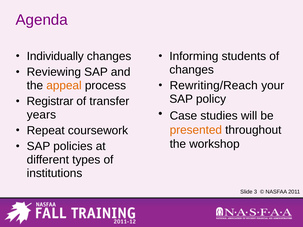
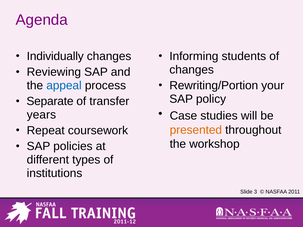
Rewriting/Reach: Rewriting/Reach -> Rewriting/Portion
appeal colour: orange -> blue
Registrar: Registrar -> Separate
